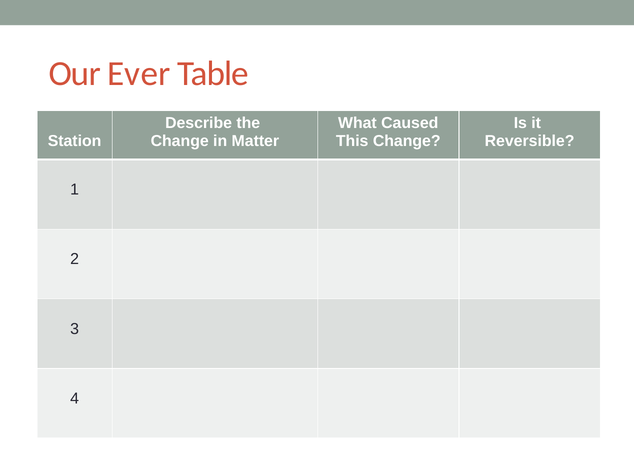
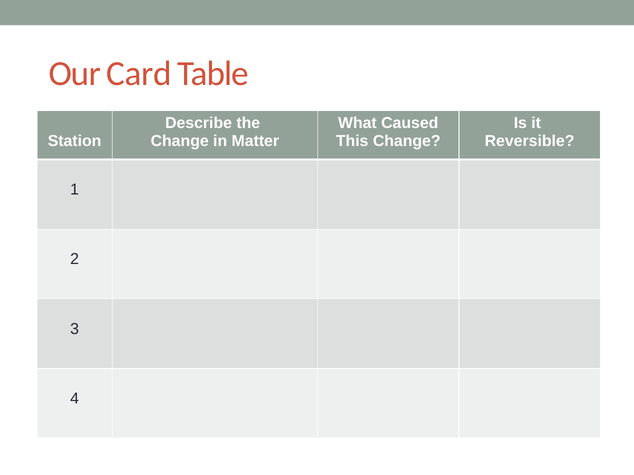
Ever: Ever -> Card
